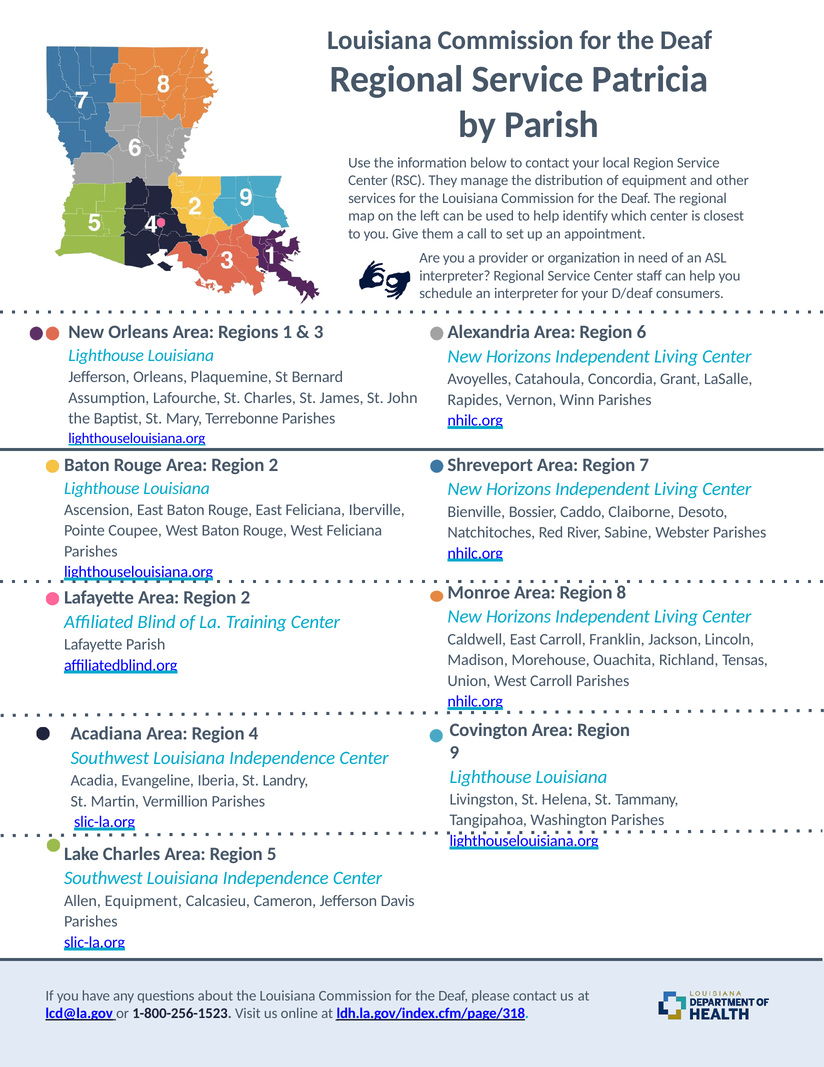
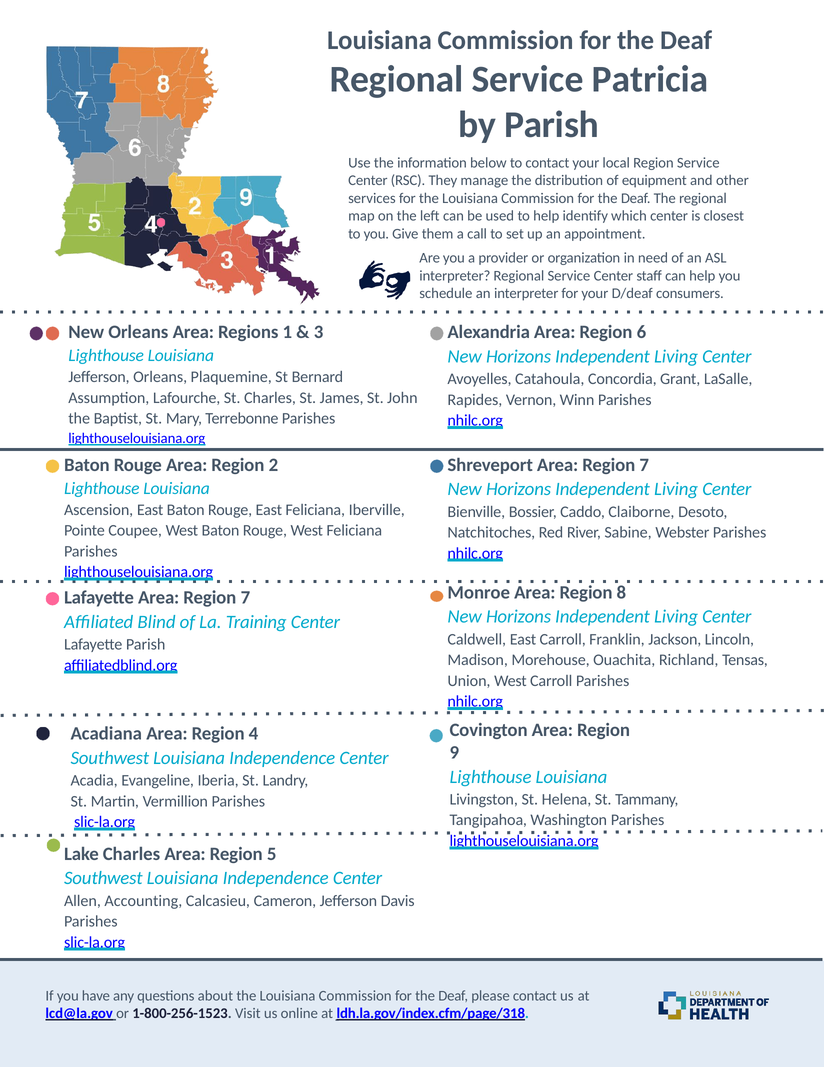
Lafayette Area Region 2: 2 -> 7
Allen Equipment: Equipment -> Accounting
